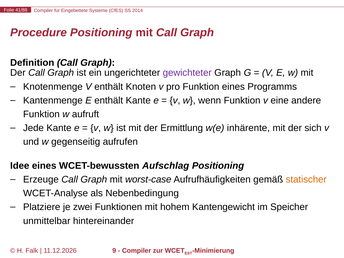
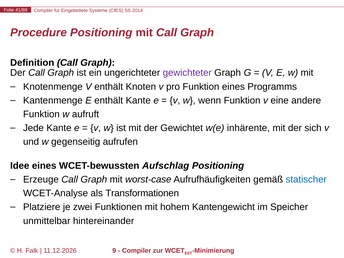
Ermittlung: Ermittlung -> Gewichtet
statischer colour: orange -> blue
Nebenbedingung: Nebenbedingung -> Transformationen
